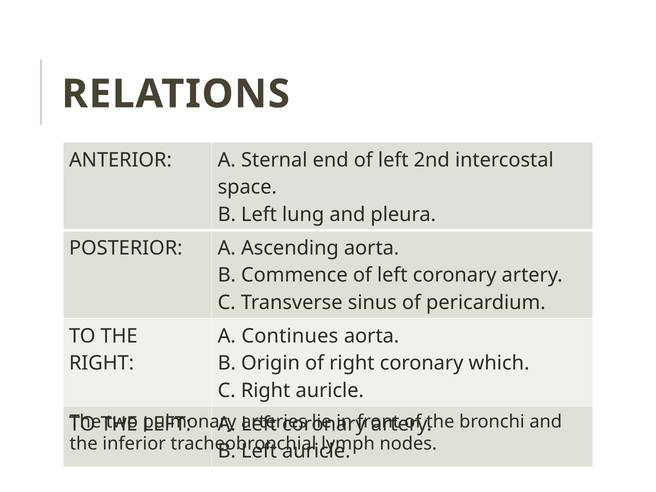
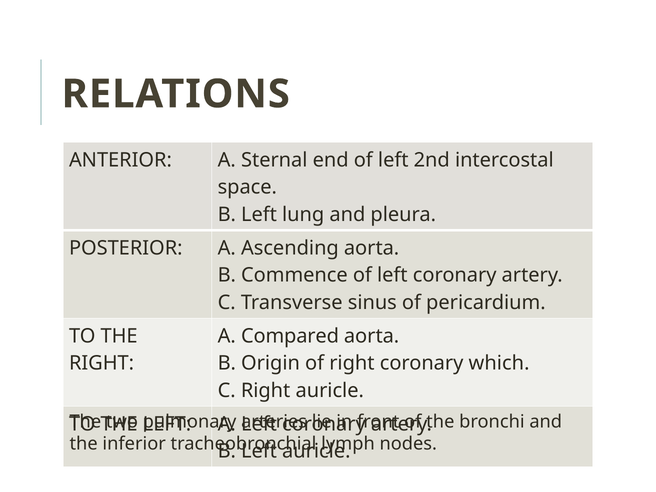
Continues: Continues -> Compared
